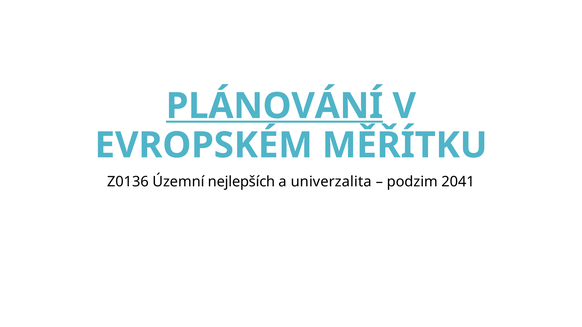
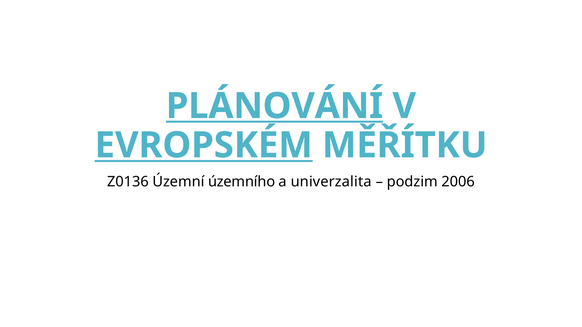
EVROPSKÉM underline: none -> present
nejlepších: nejlepších -> územního
2041: 2041 -> 2006
